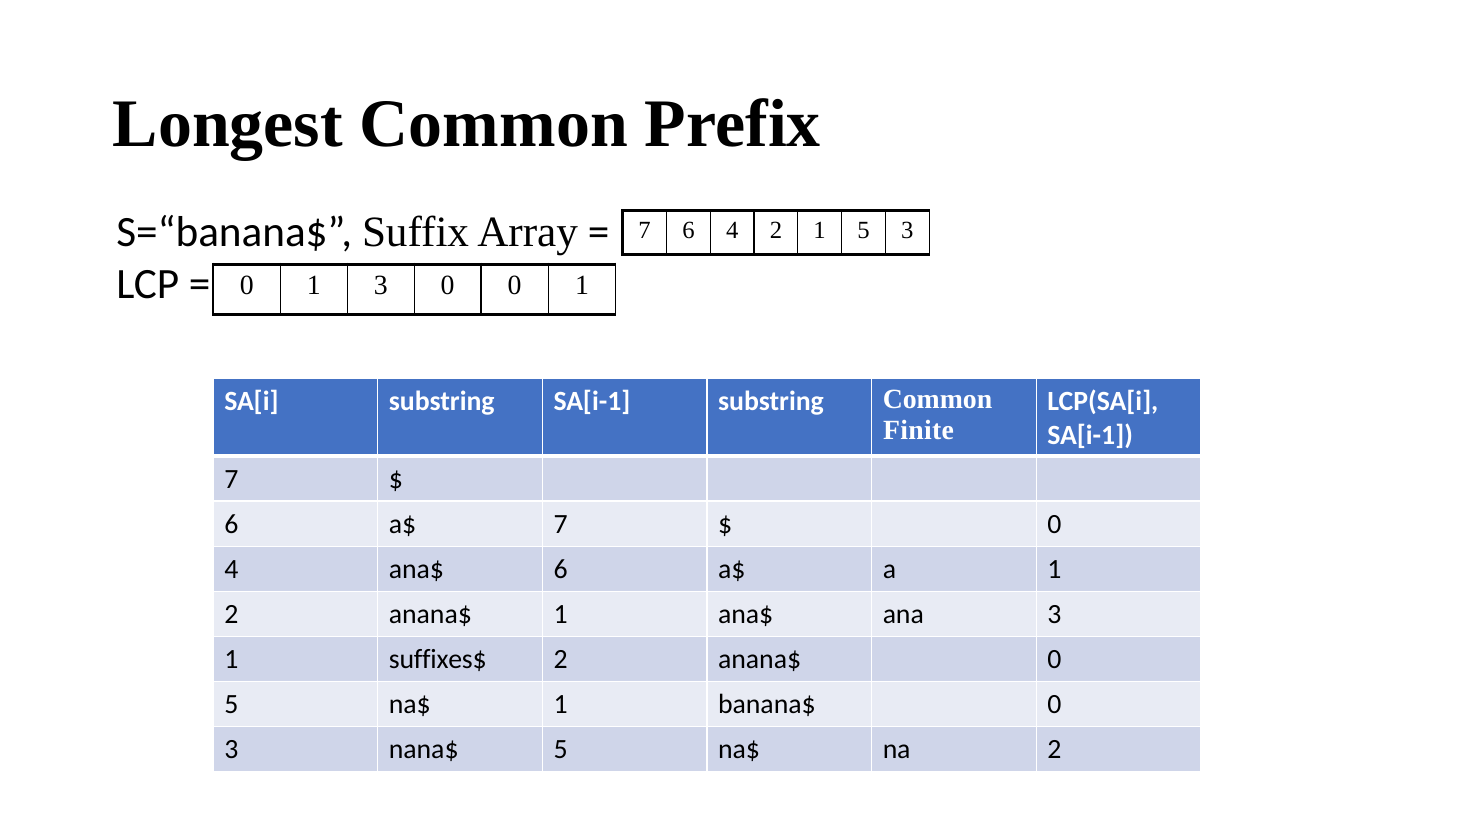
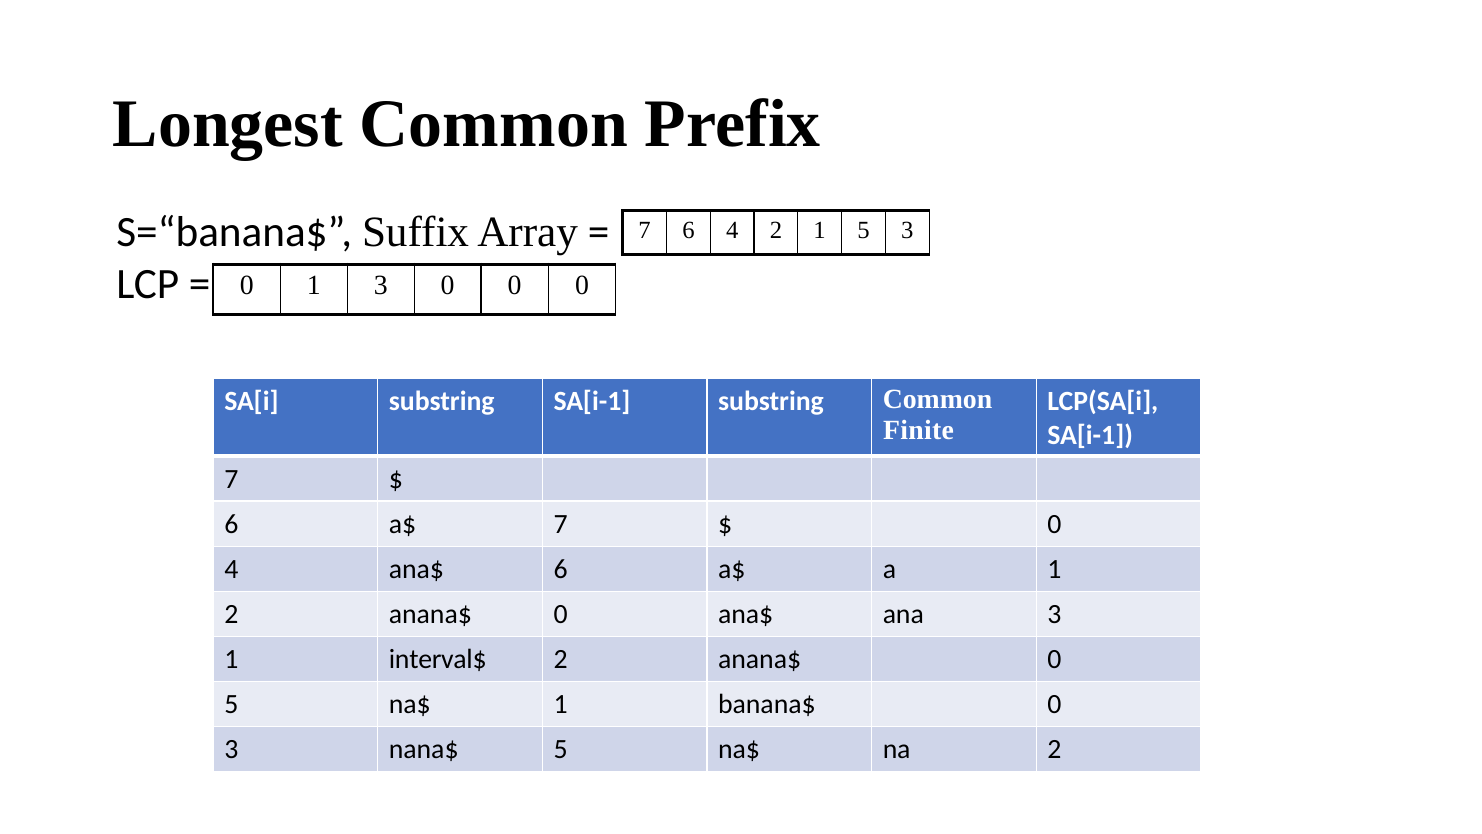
0 0 1: 1 -> 0
1 at (561, 614): 1 -> 0
suffixes$: suffixes$ -> interval$
